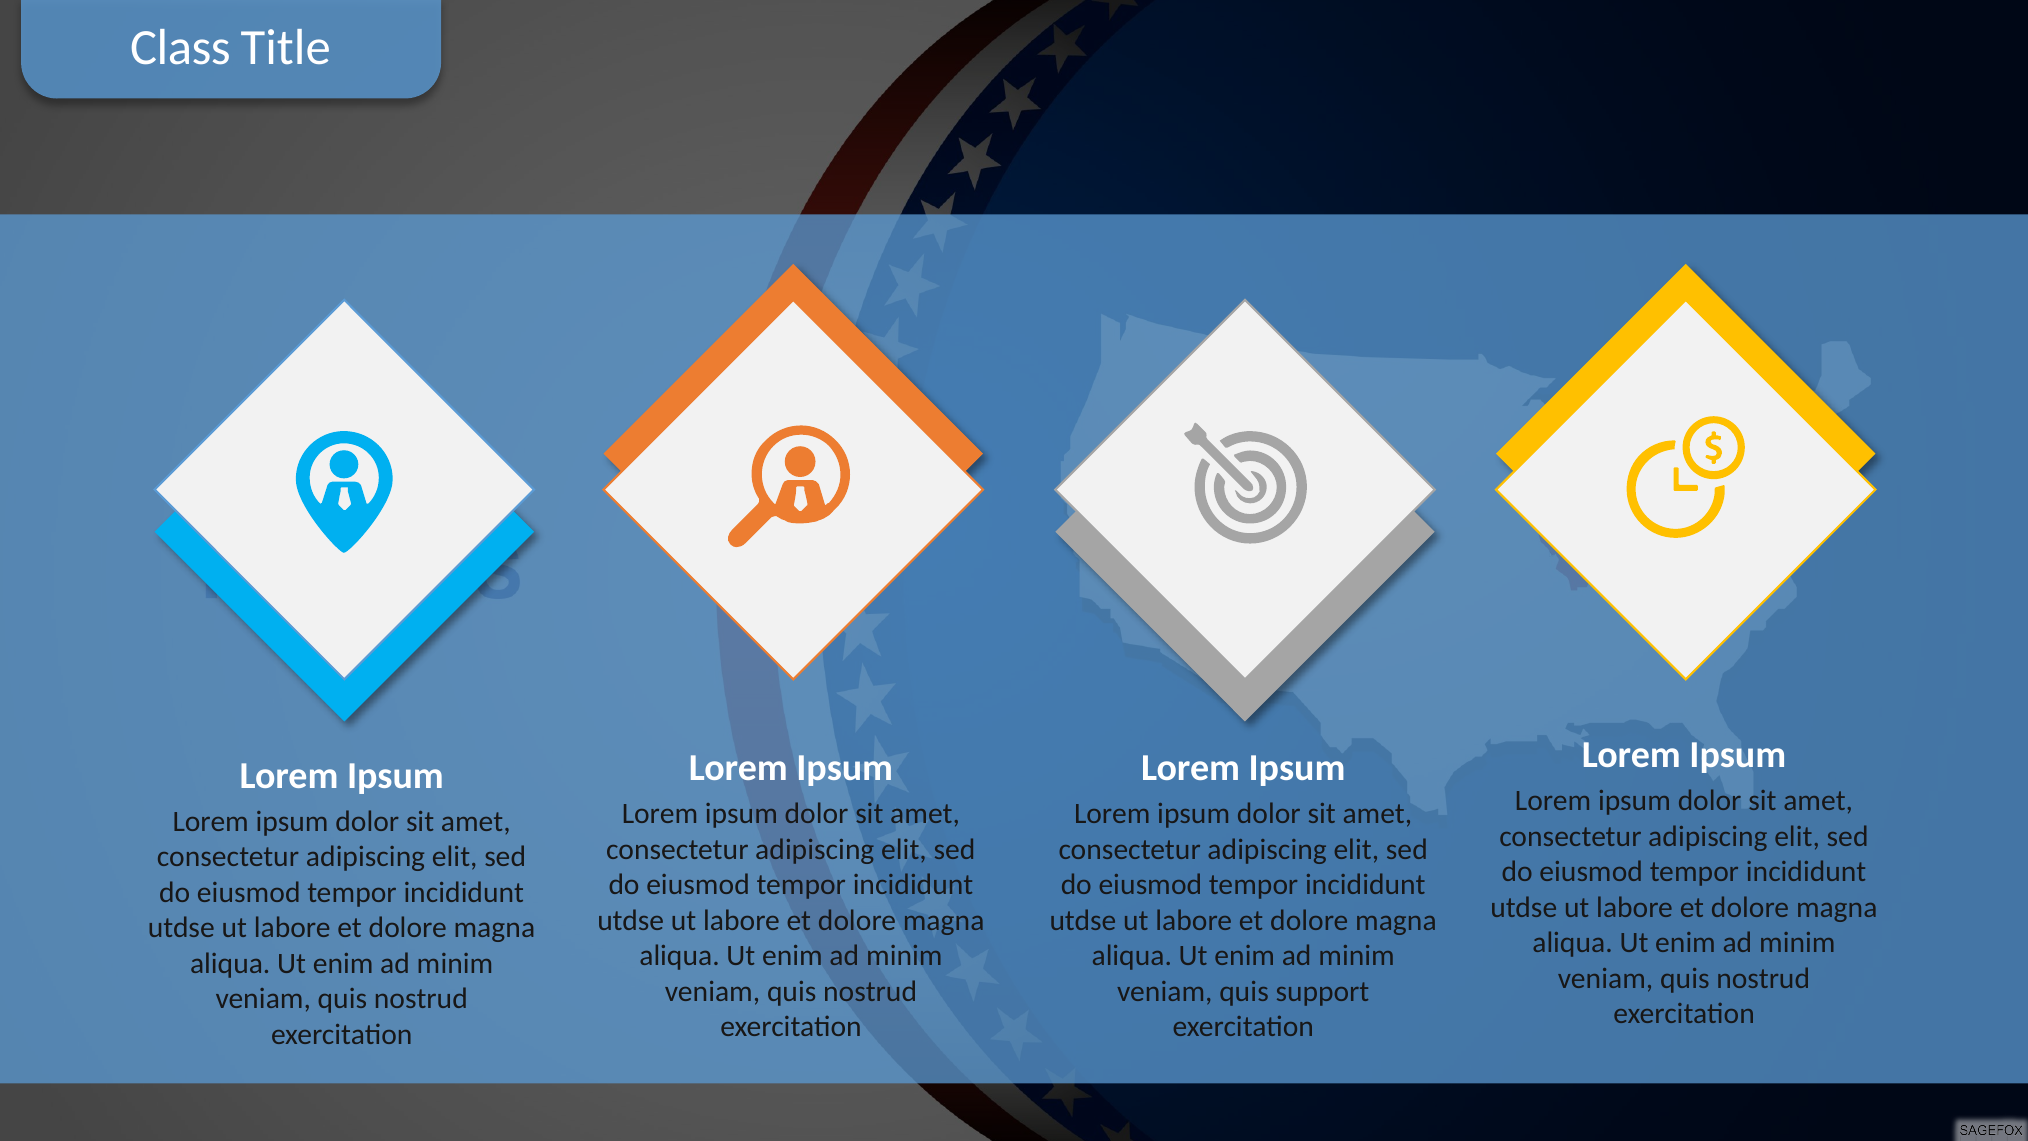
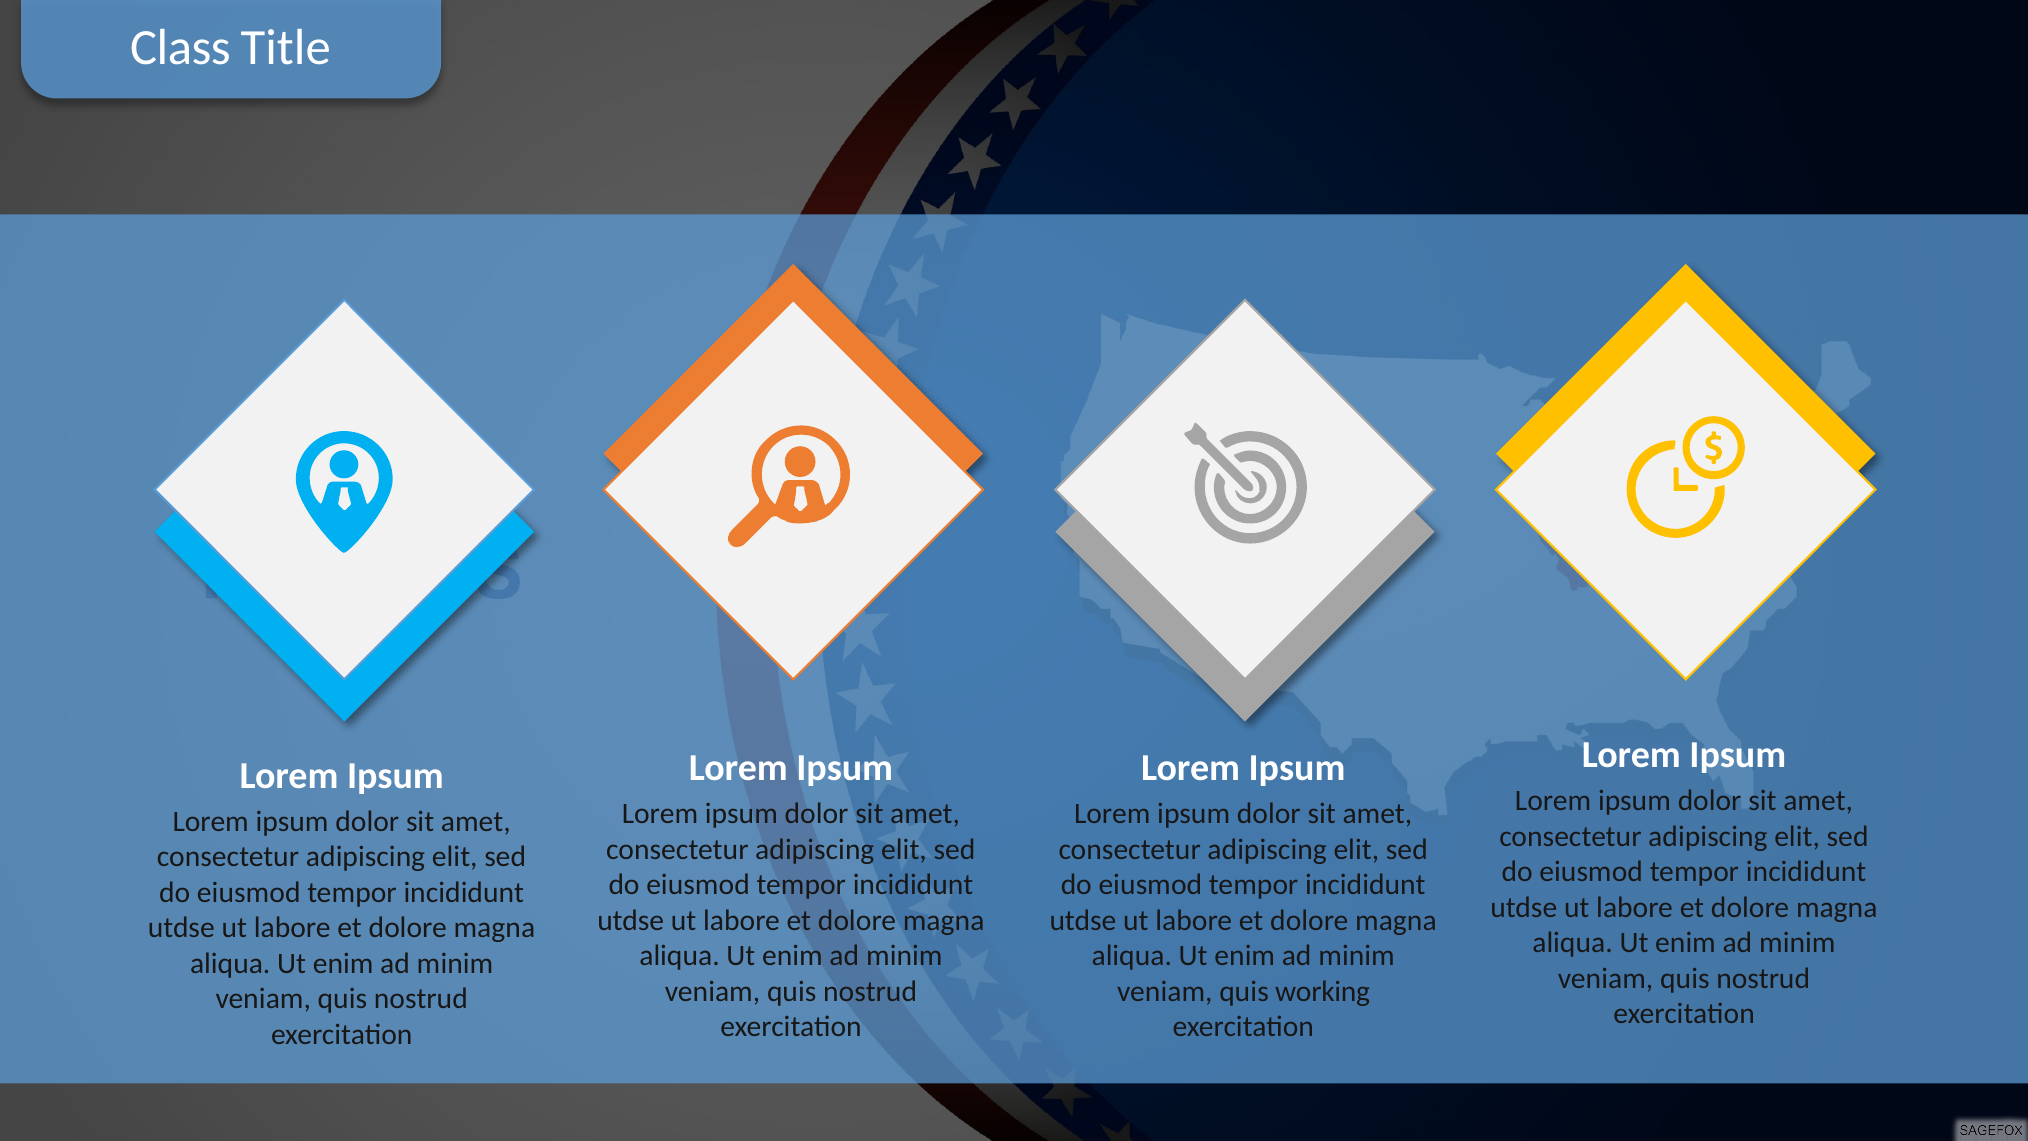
support: support -> working
